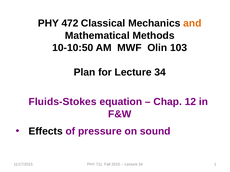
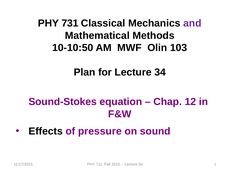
472: 472 -> 731
and colour: orange -> purple
Fluids-Stokes: Fluids-Stokes -> Sound-Stokes
